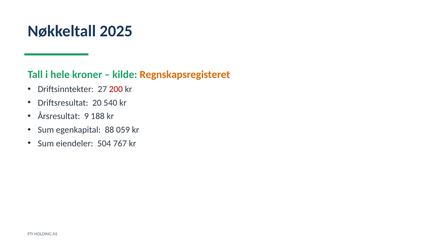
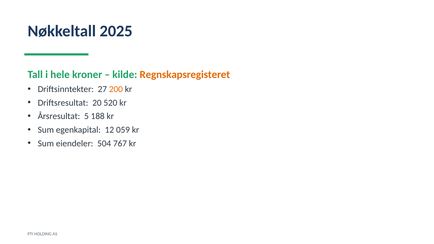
200 colour: red -> orange
540: 540 -> 520
9: 9 -> 5
88: 88 -> 12
